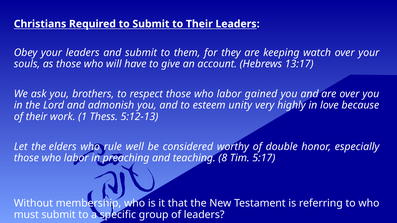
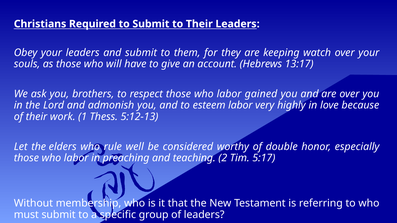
esteem unity: unity -> labor
8: 8 -> 2
